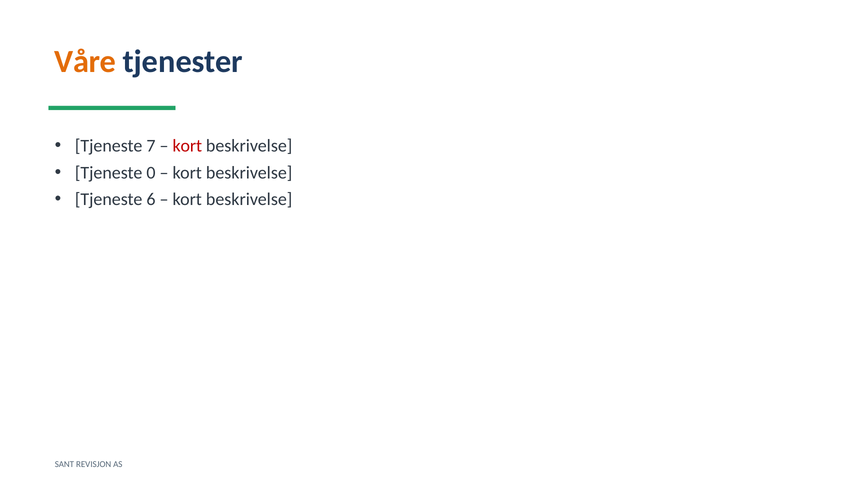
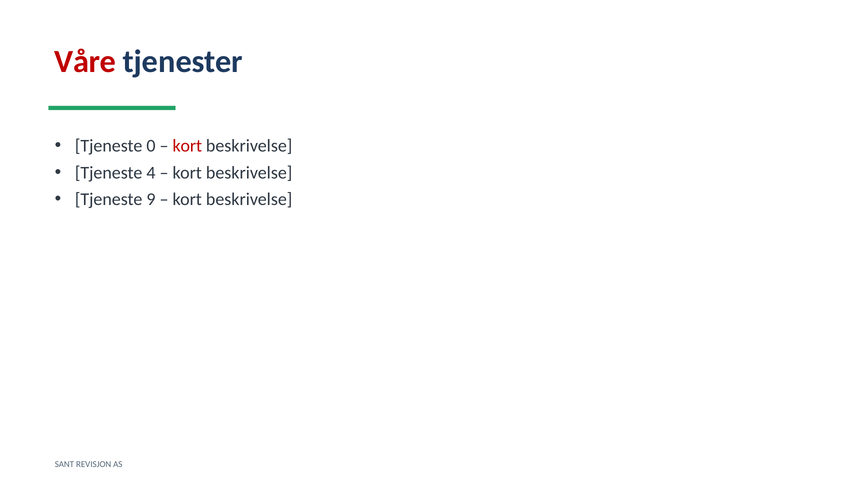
Våre colour: orange -> red
7: 7 -> 0
0: 0 -> 4
6: 6 -> 9
